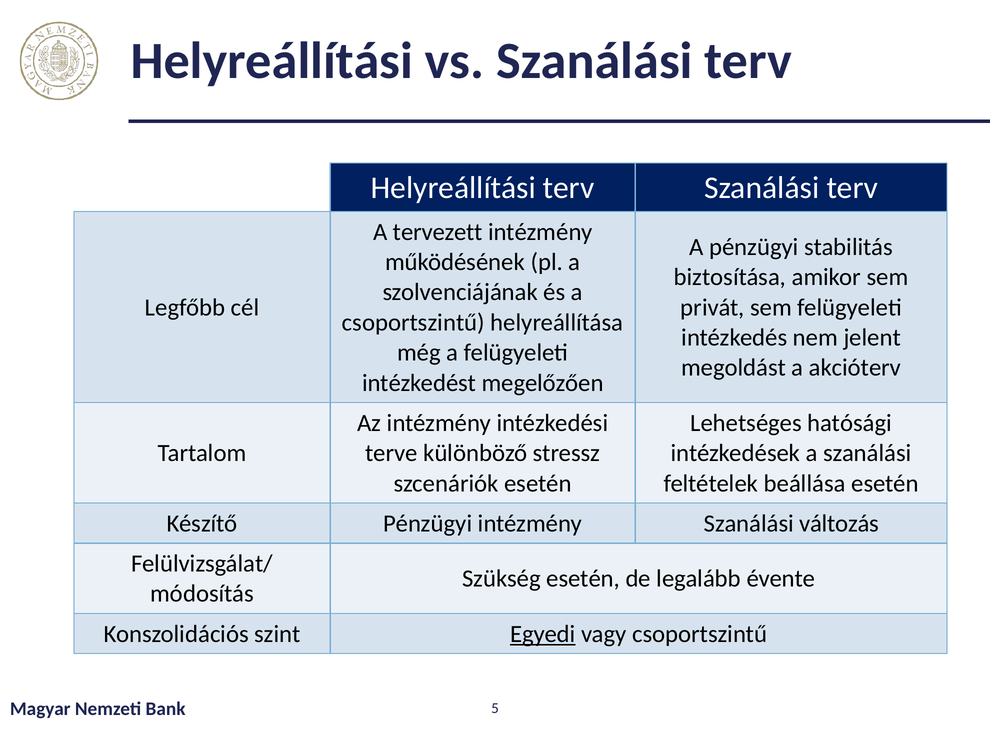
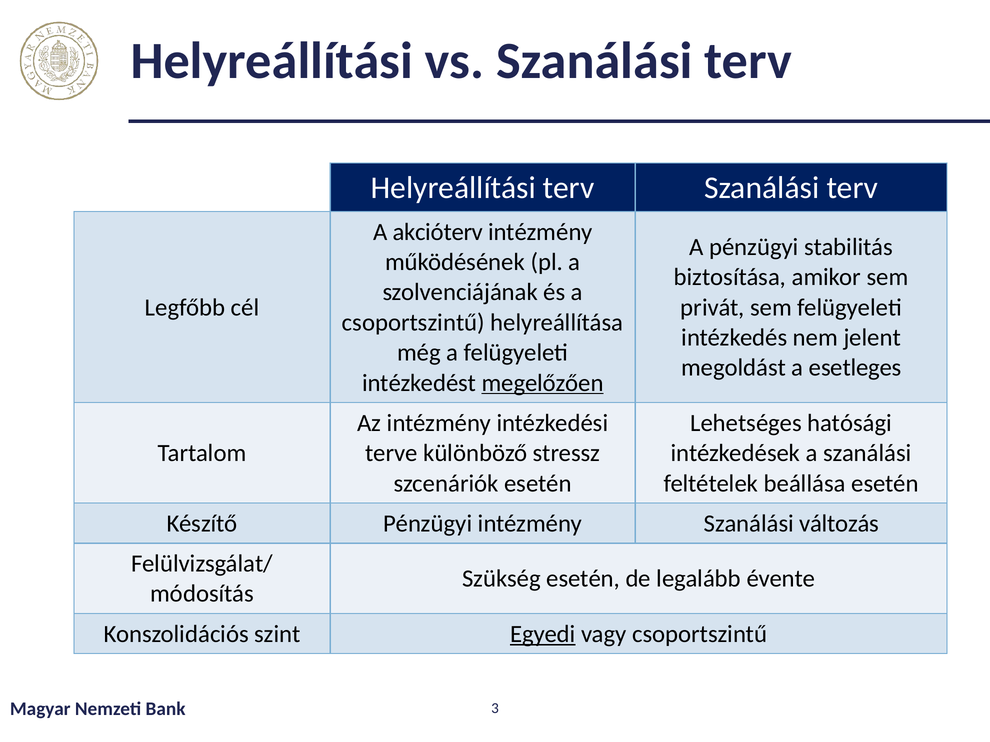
tervezett: tervezett -> akcióterv
akcióterv: akcióterv -> esetleges
megelőzően underline: none -> present
5: 5 -> 3
